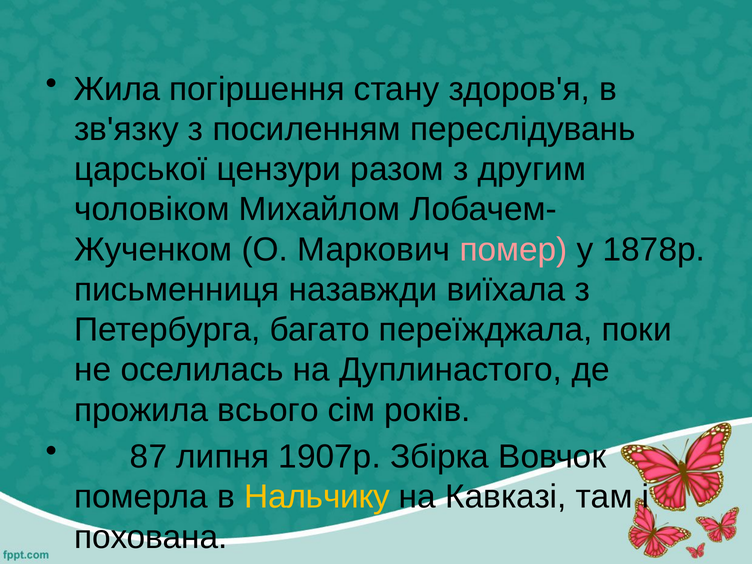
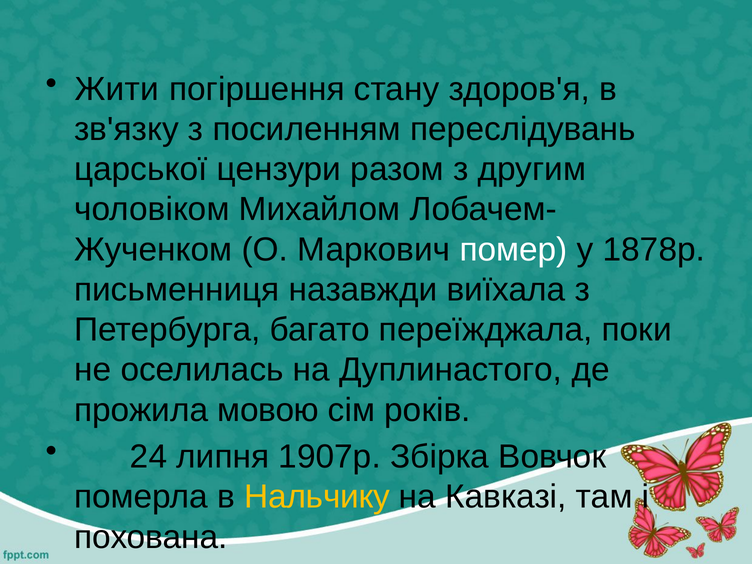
Жила: Жила -> Жити
помер colour: pink -> white
всього: всього -> мовою
87: 87 -> 24
